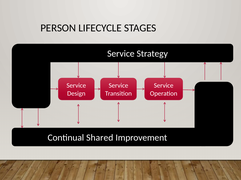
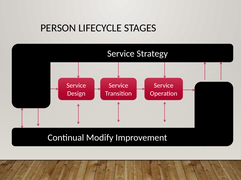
Shared: Shared -> Modify
